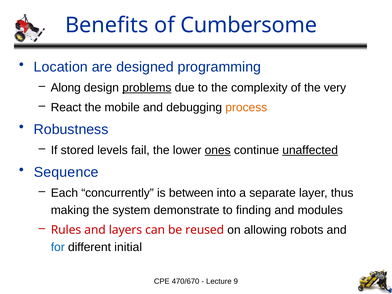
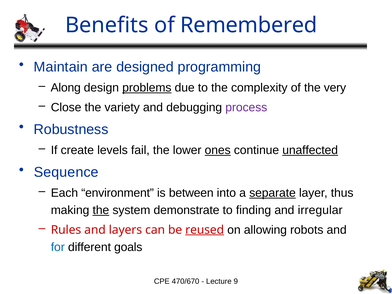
Cumbersome: Cumbersome -> Remembered
Location: Location -> Maintain
React: React -> Close
mobile: mobile -> variety
process colour: orange -> purple
stored: stored -> create
concurrently: concurrently -> environment
separate underline: none -> present
the at (101, 210) underline: none -> present
modules: modules -> irregular
reused underline: none -> present
initial: initial -> goals
